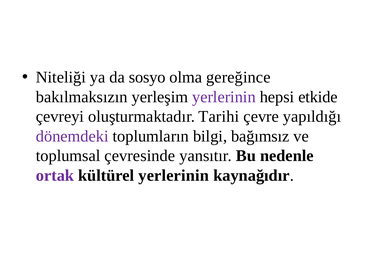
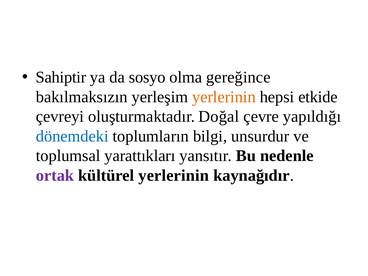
Niteliği: Niteliği -> Sahiptir
yerlerinin at (224, 97) colour: purple -> orange
Tarihi: Tarihi -> Doğal
dönemdeki colour: purple -> blue
bağımsız: bağımsız -> unsurdur
çevresinde: çevresinde -> yarattıkları
